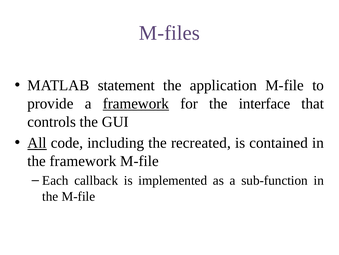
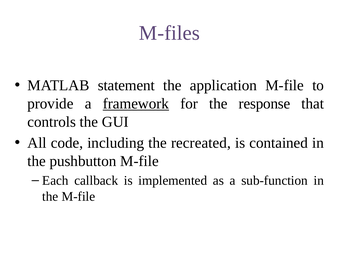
interface: interface -> response
All underline: present -> none
the framework: framework -> pushbutton
